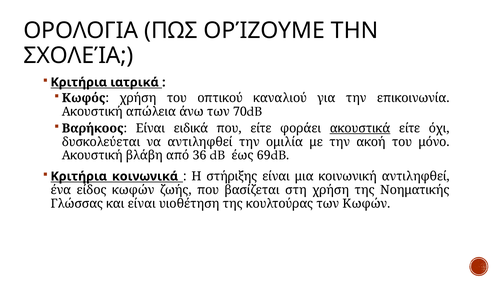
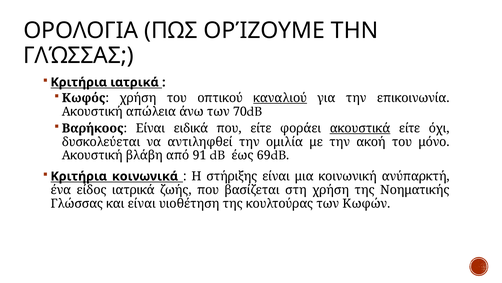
ΣΧΟΛΕΊΑ at (78, 55): ΣΧΟΛΕΊΑ -> ΓΛΏΣΣΑΣ
καναλιού underline: none -> present
36: 36 -> 91
κοινωνική αντιληφθεί: αντιληφθεί -> ανύπαρκτή
είδος κωφών: κωφών -> ιατρικά
